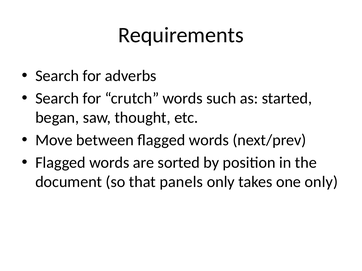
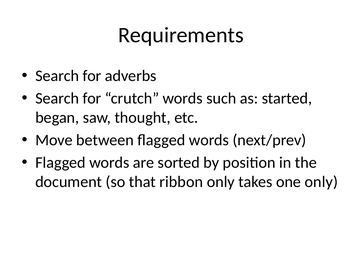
panels: panels -> ribbon
